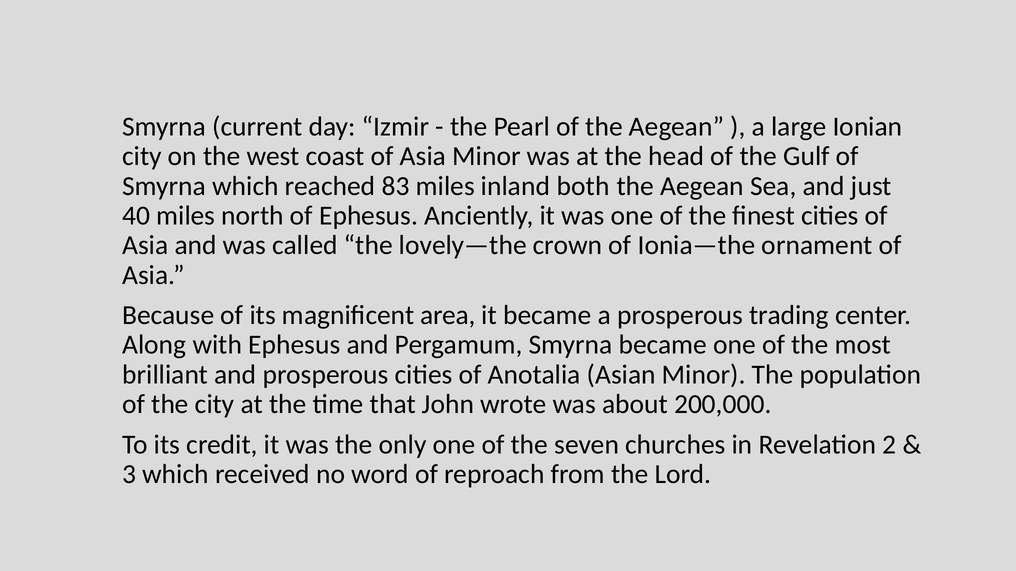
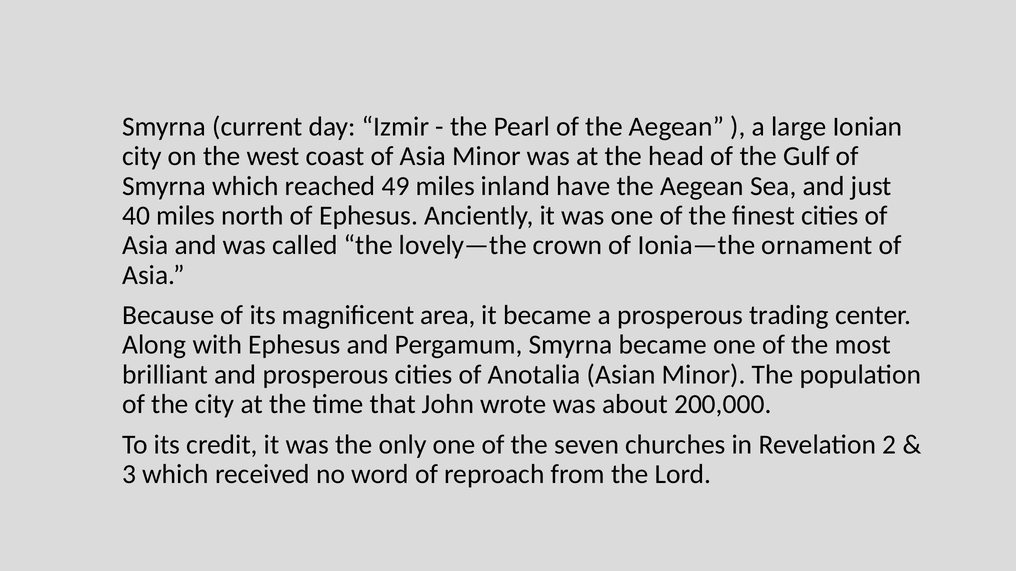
83: 83 -> 49
both: both -> have
